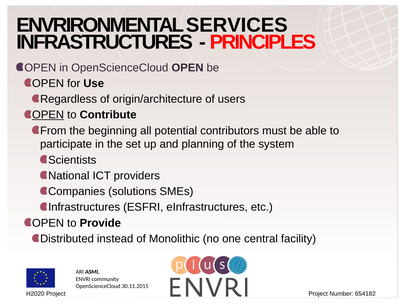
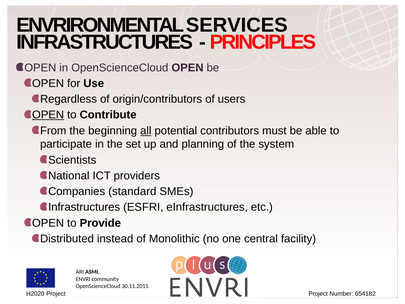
origin/architecture: origin/architecture -> origin/contributors
all underline: none -> present
solutions: solutions -> standard
